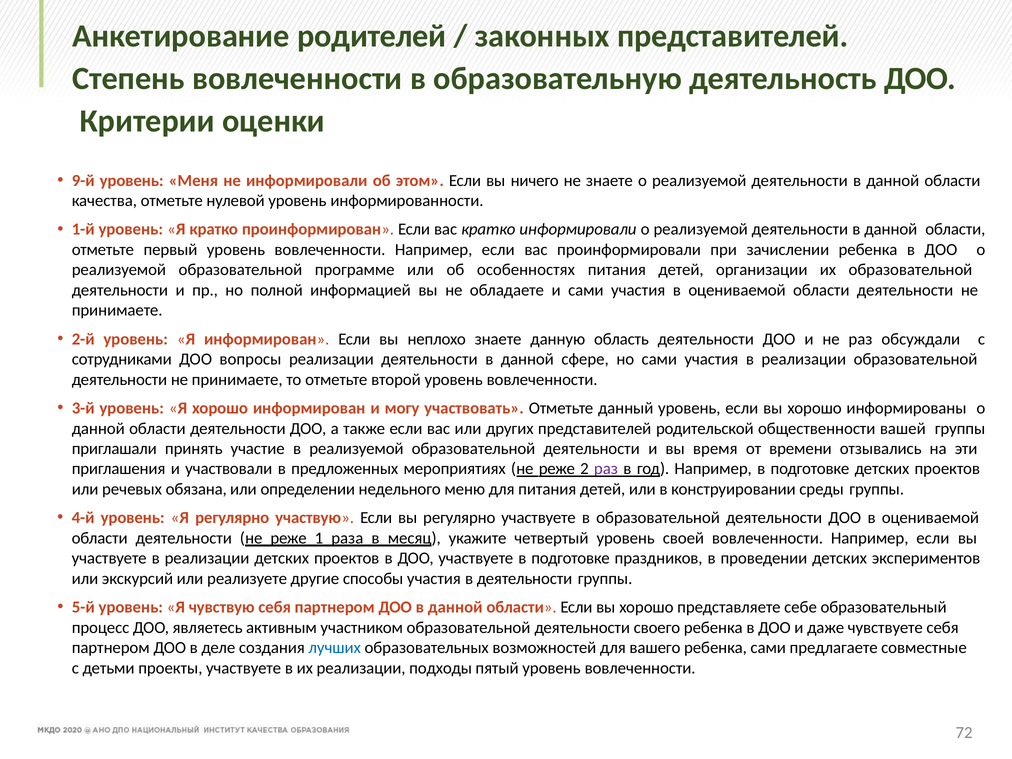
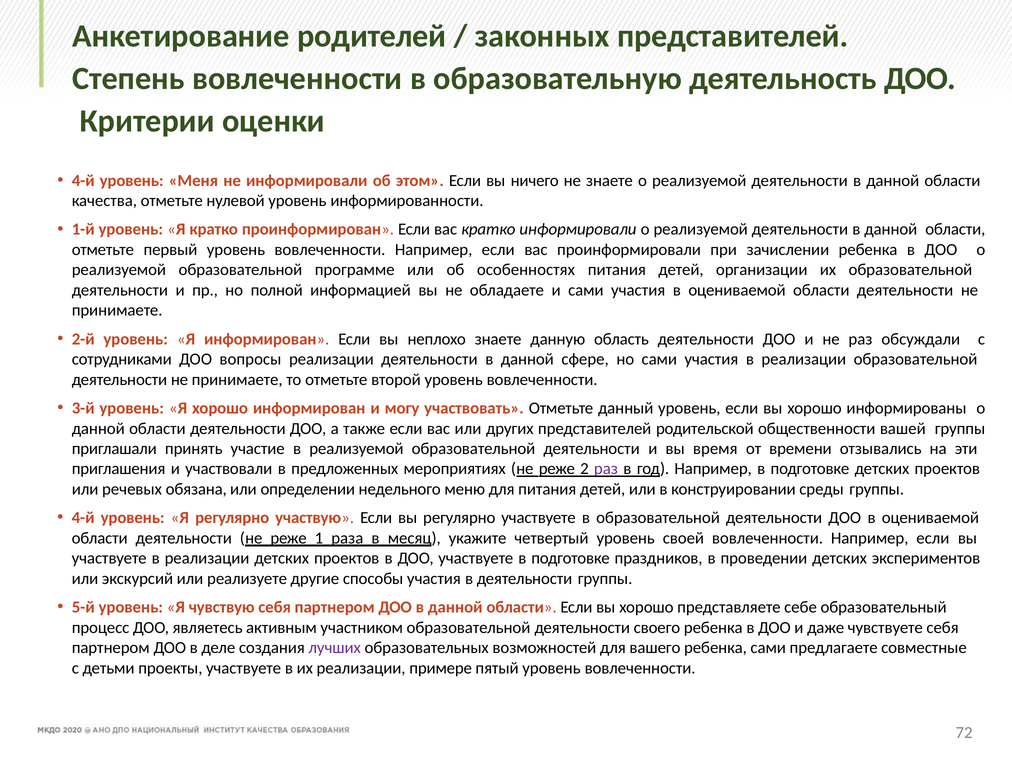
9-й at (83, 180): 9-й -> 4-й
лучших colour: blue -> purple
подходы: подходы -> примере
